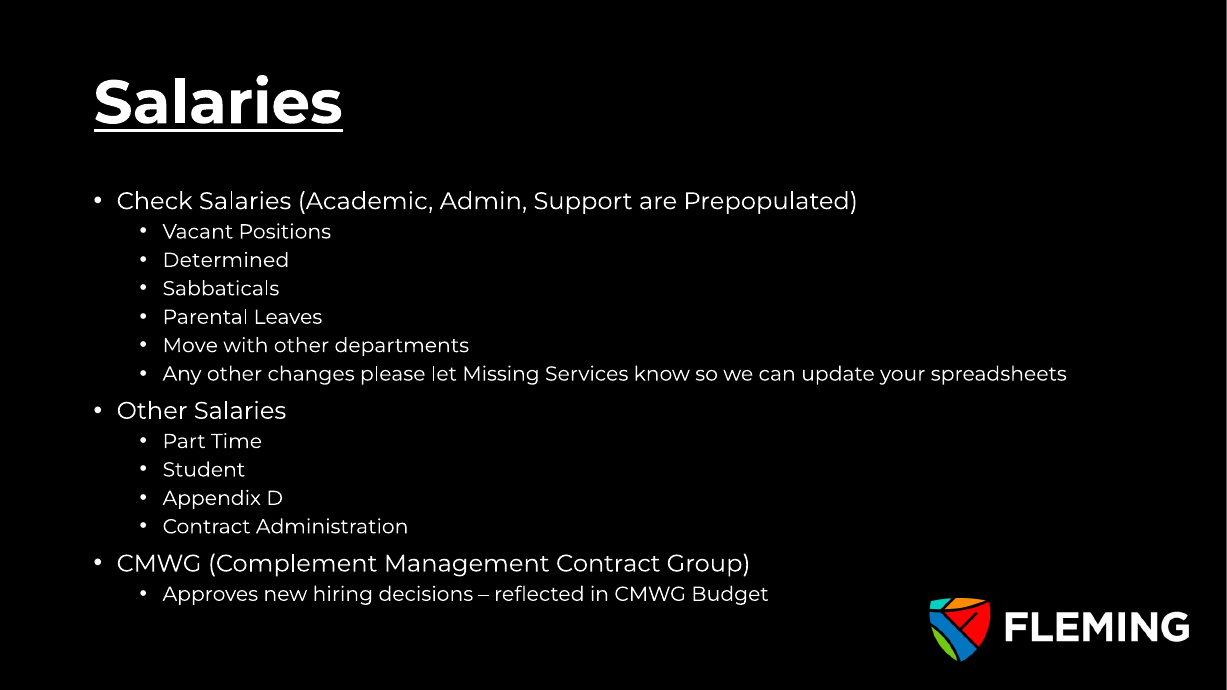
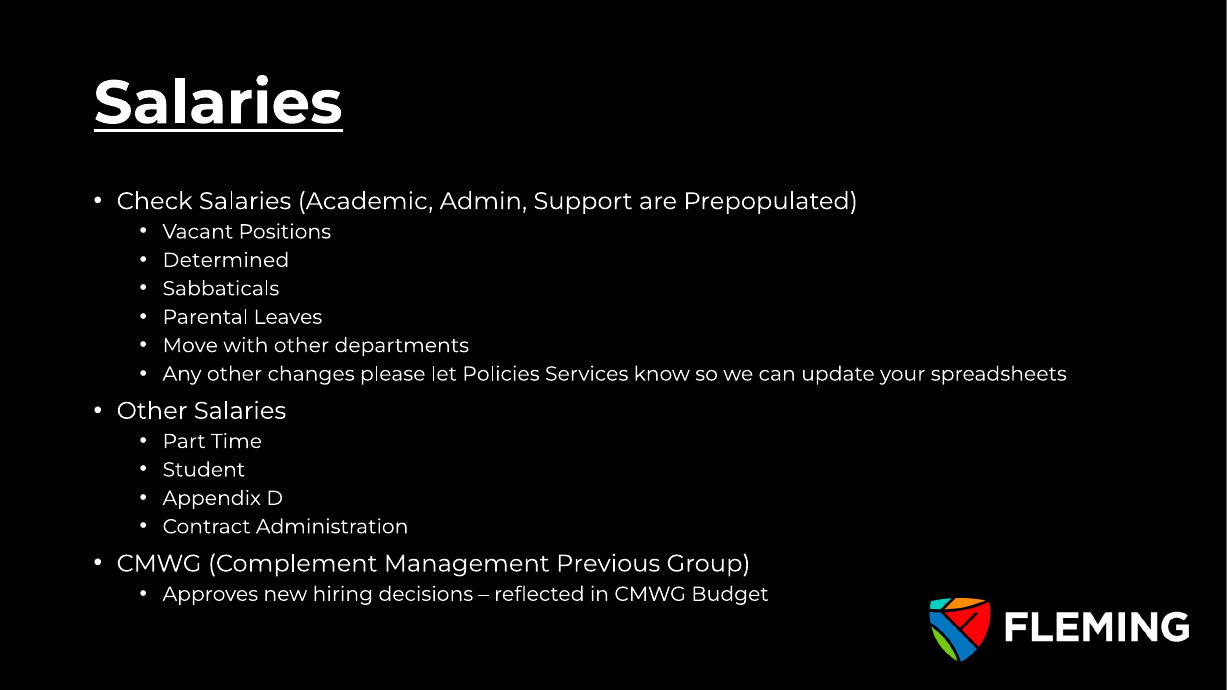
Missing: Missing -> Policies
Management Contract: Contract -> Previous
